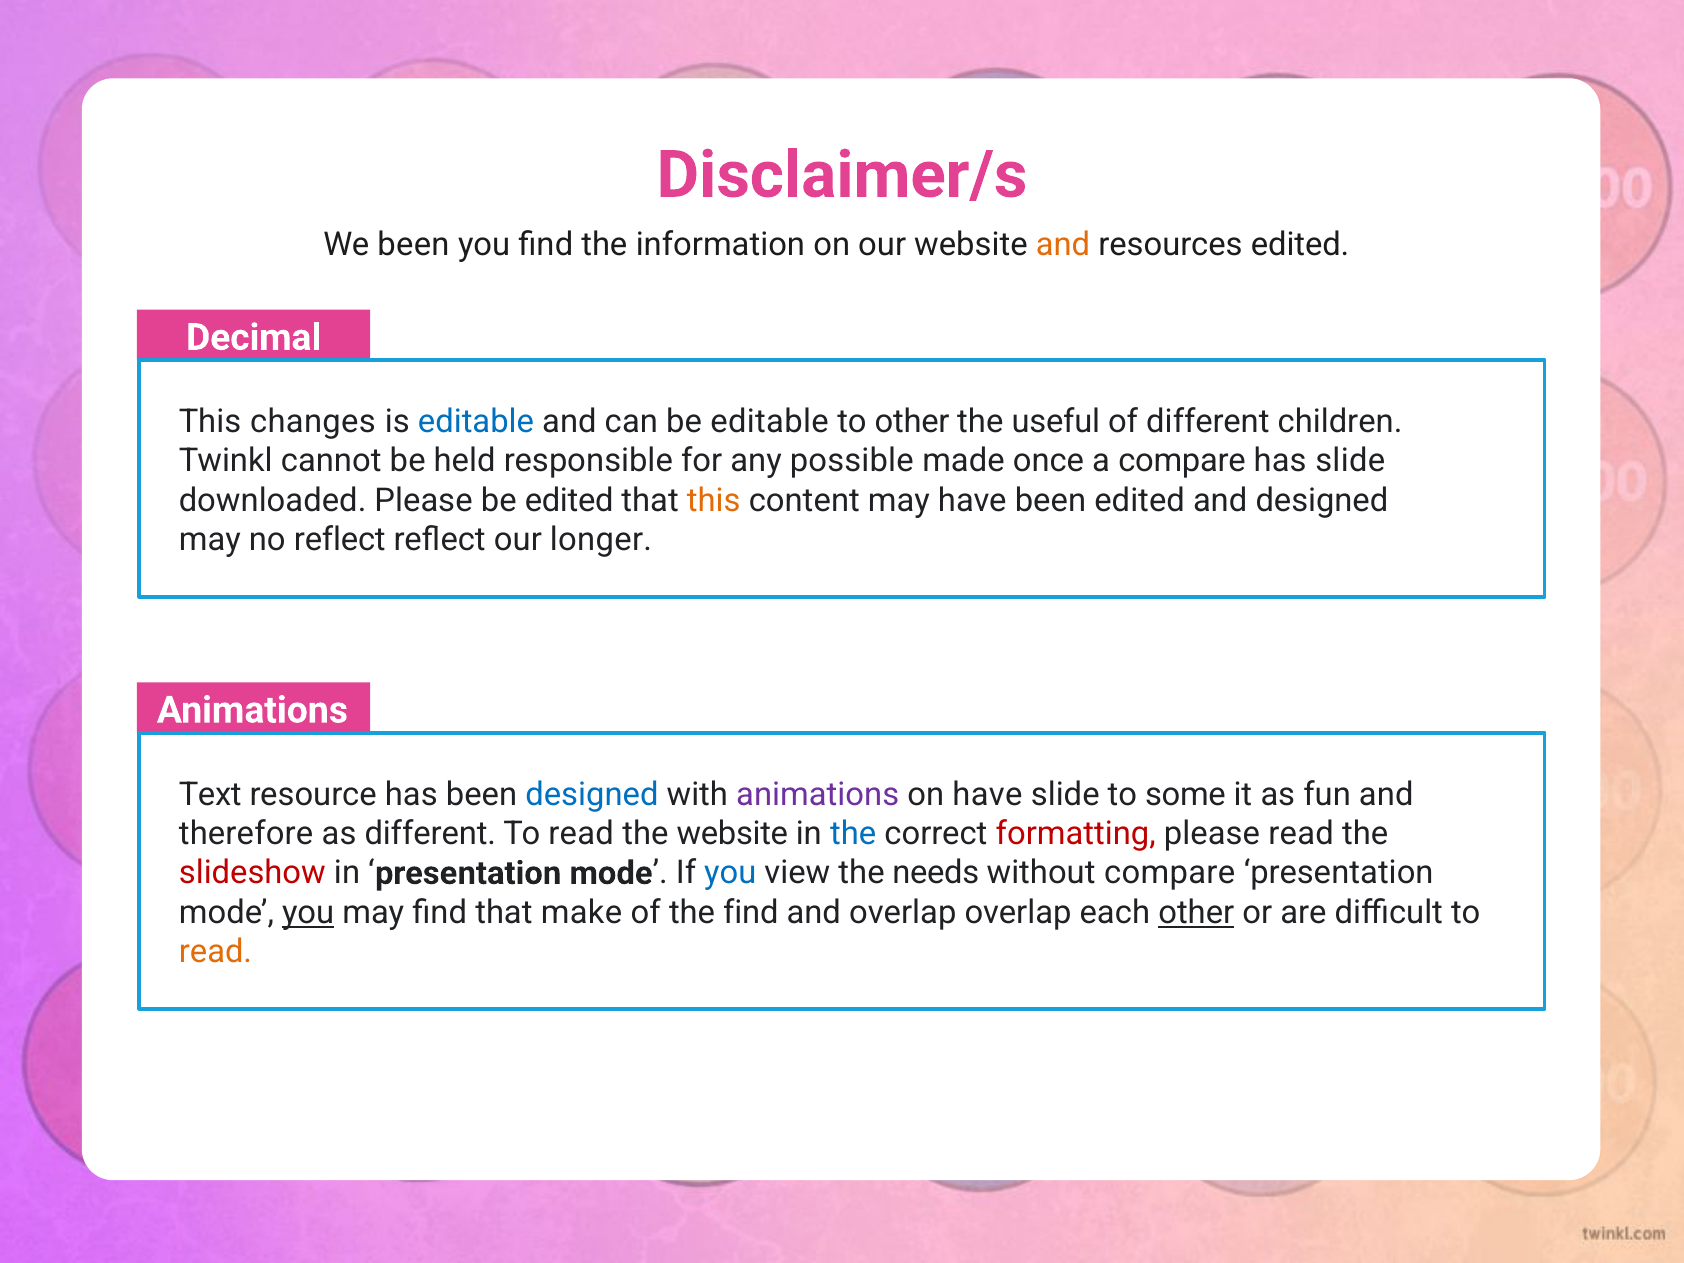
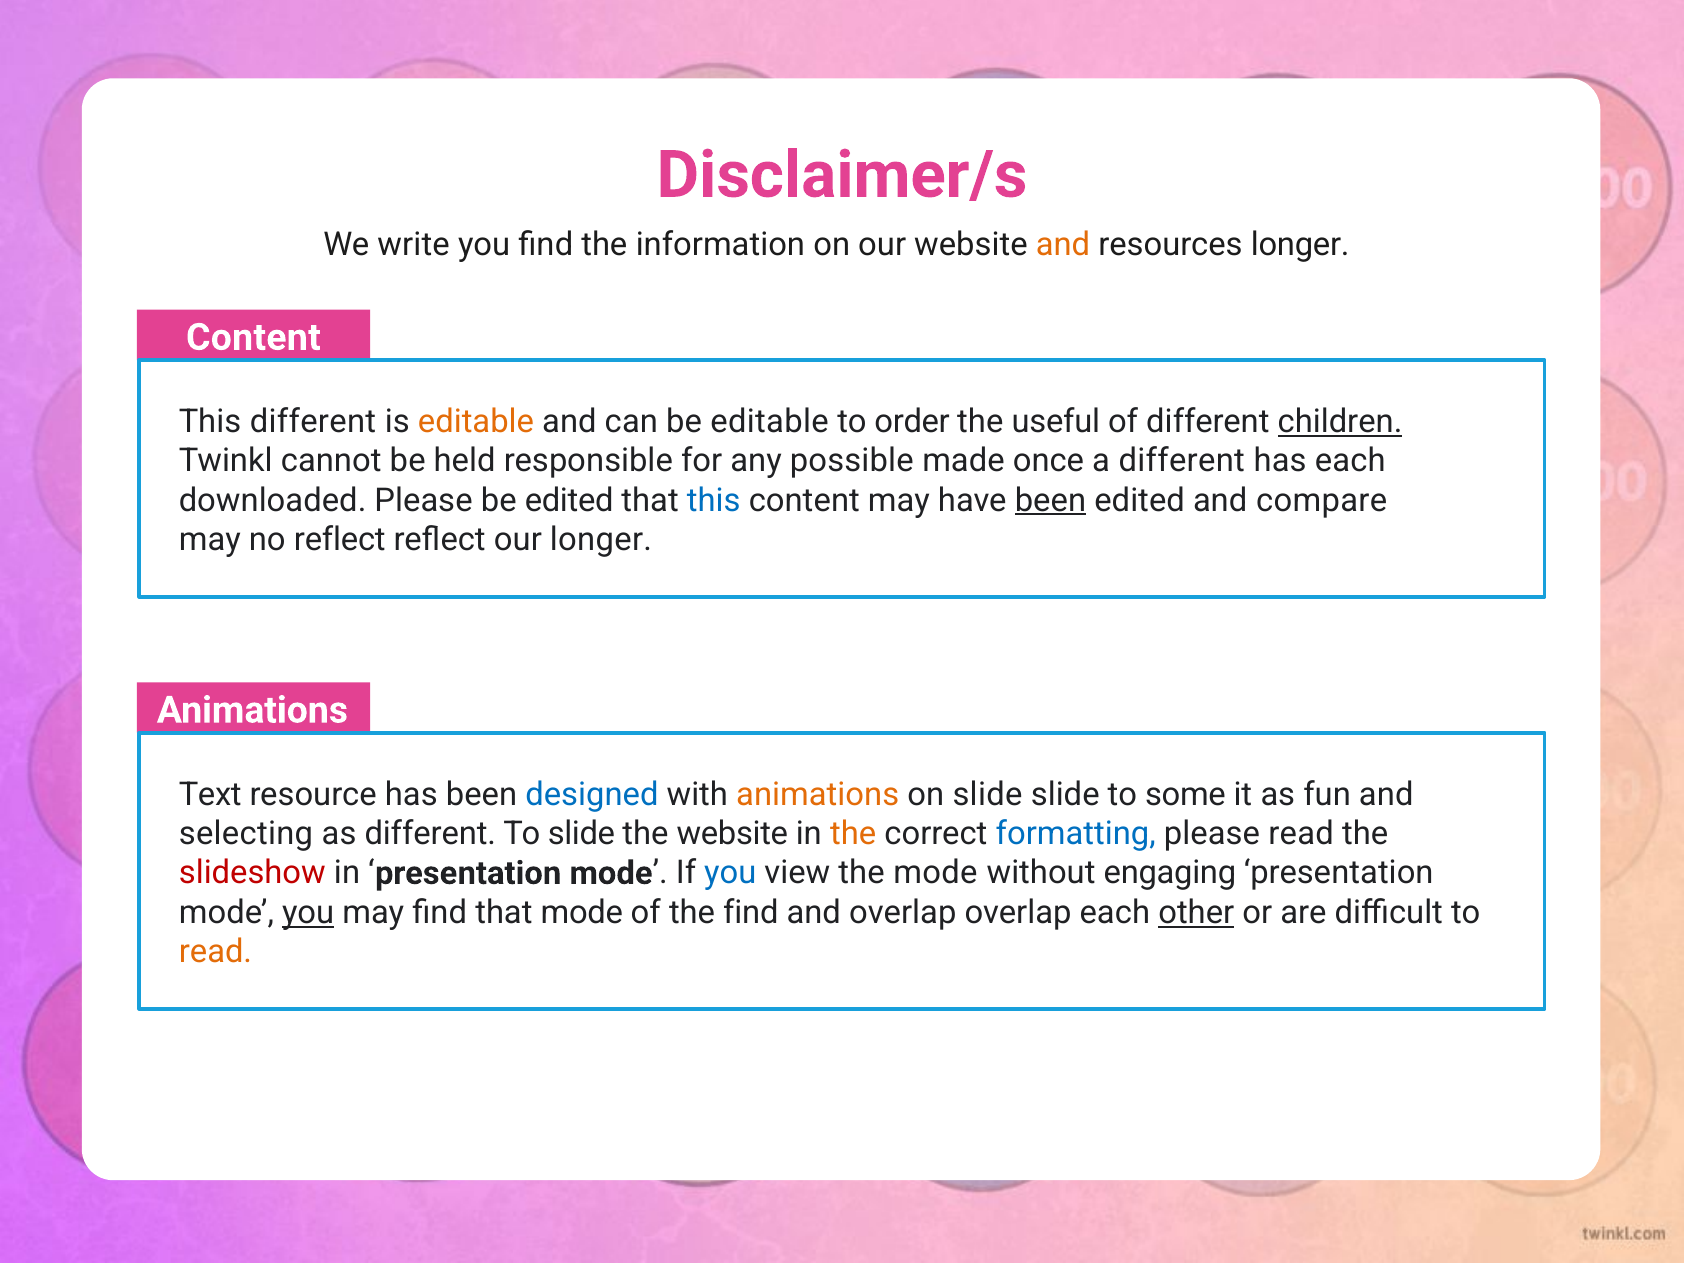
We been: been -> write
resources edited: edited -> longer
Decimal at (254, 337): Decimal -> Content
This changes: changes -> different
editable at (476, 422) colour: blue -> orange
to other: other -> order
children underline: none -> present
a compare: compare -> different
has slide: slide -> each
this at (714, 500) colour: orange -> blue
been at (1050, 500) underline: none -> present
and designed: designed -> compare
animations at (818, 795) colour: purple -> orange
on have: have -> slide
therefore: therefore -> selecting
read at (581, 834): read -> slide
the at (853, 834) colour: blue -> orange
formatting colour: red -> blue
the needs: needs -> mode
without compare: compare -> engaging
that make: make -> mode
